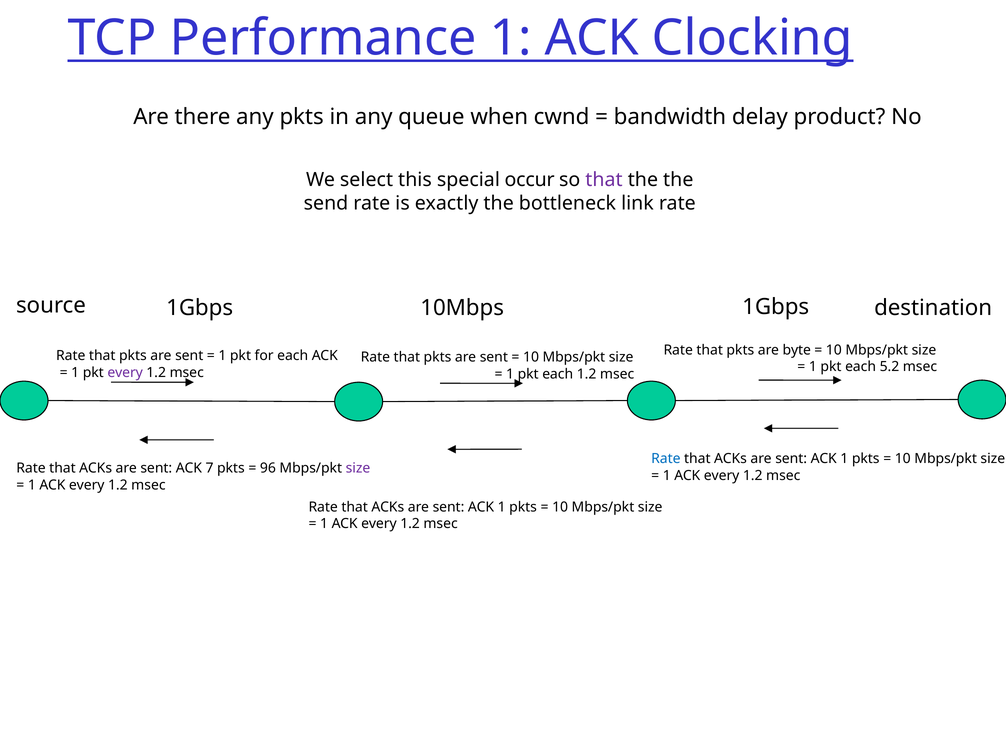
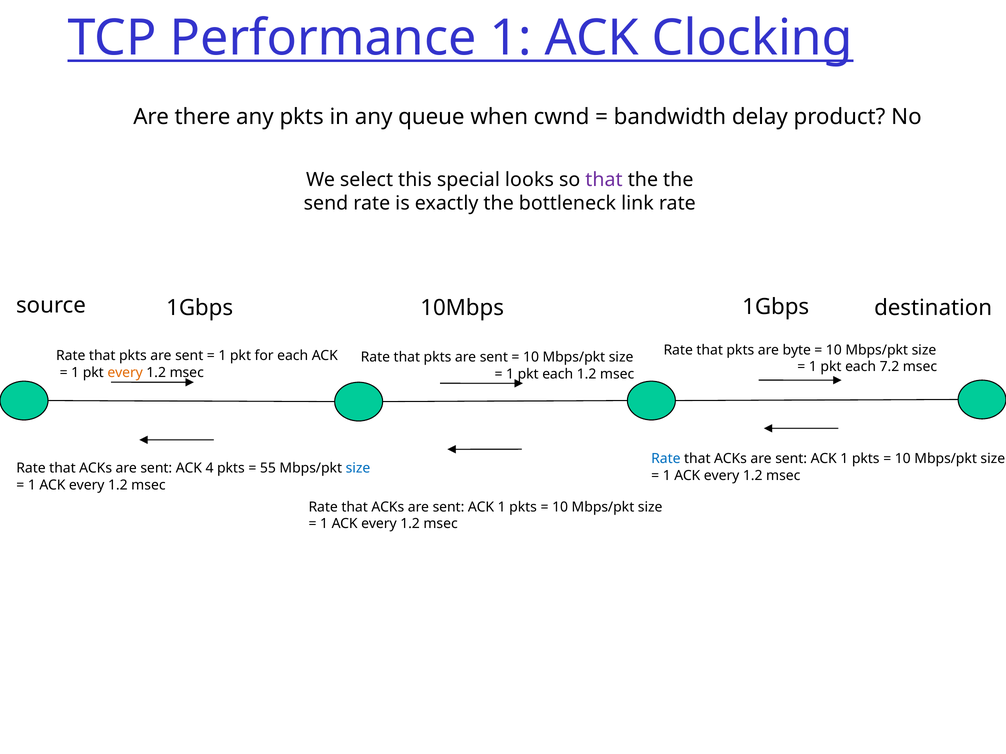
occur: occur -> looks
5.2: 5.2 -> 7.2
every at (125, 373) colour: purple -> orange
7: 7 -> 4
96: 96 -> 55
size at (358, 469) colour: purple -> blue
